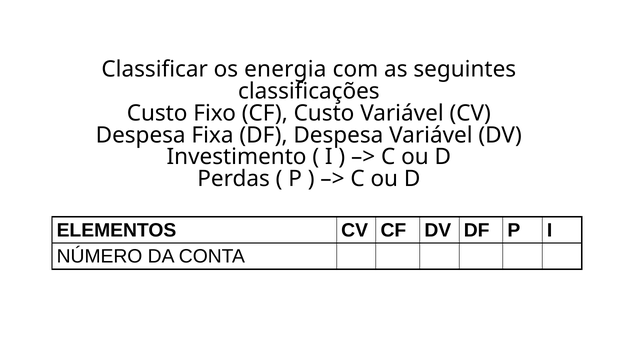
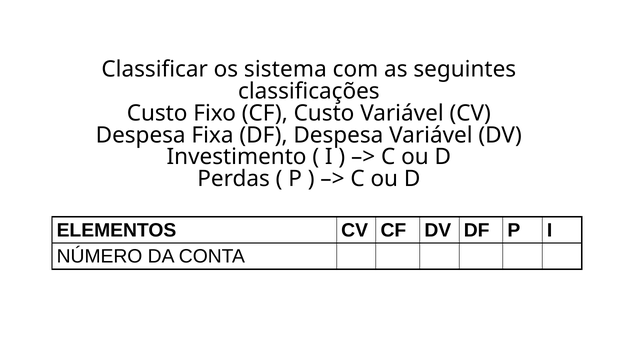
energia: energia -> sistema
